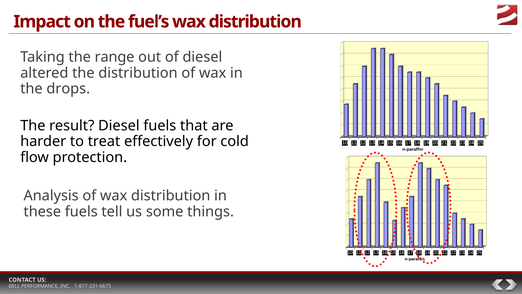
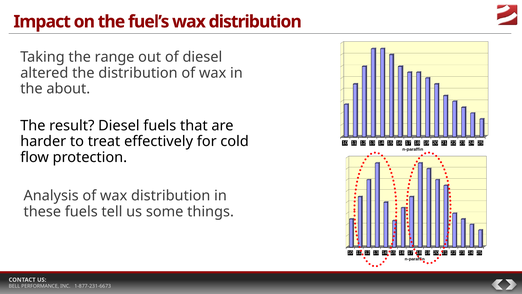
drops: drops -> about
